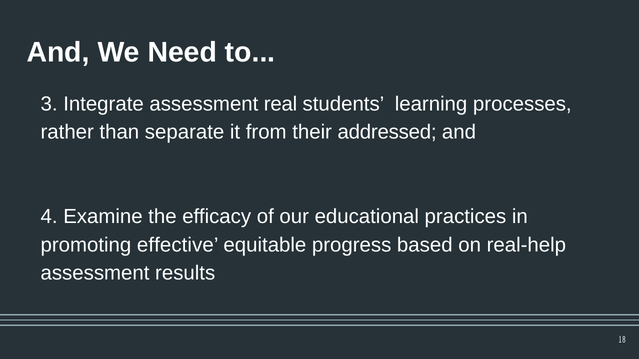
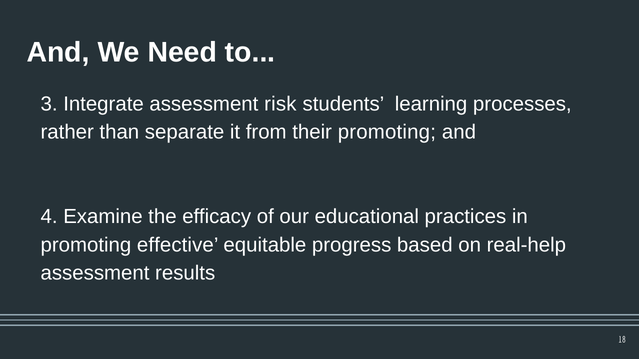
real: real -> risk
their addressed: addressed -> promoting
